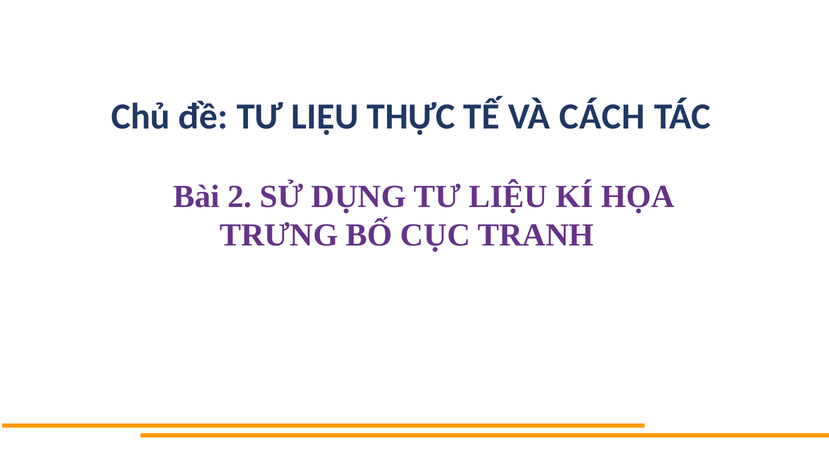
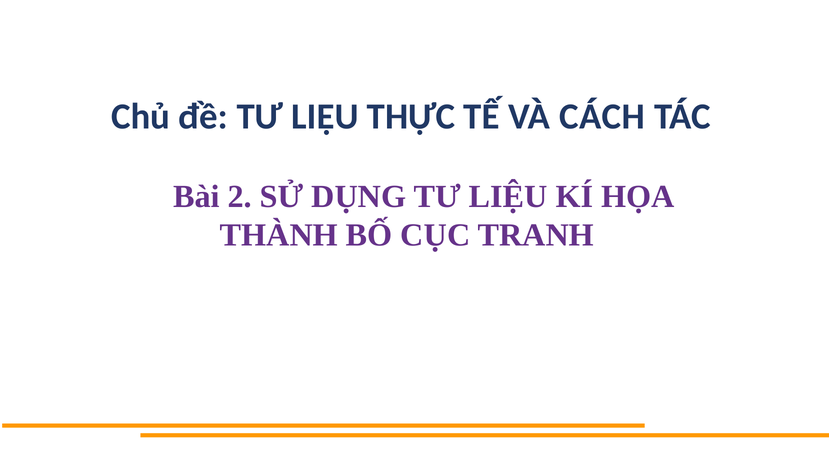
TRƯNG: TRƯNG -> THÀNH
